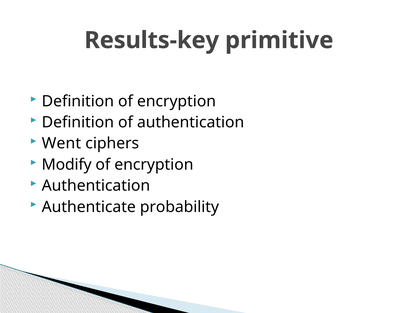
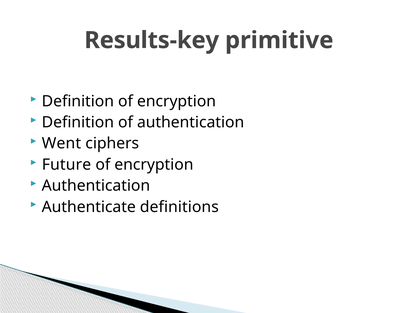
Modify: Modify -> Future
probability: probability -> definitions
